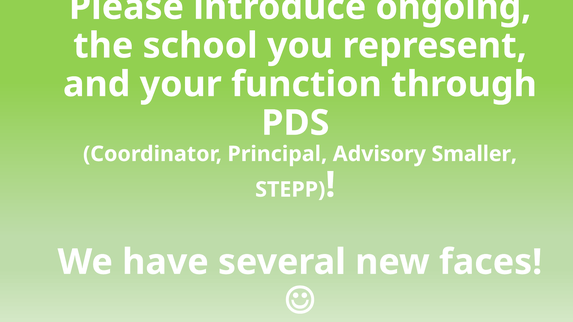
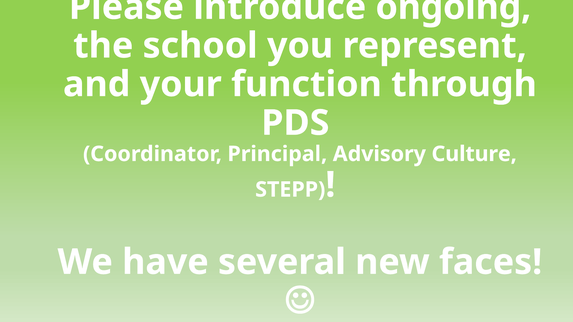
Smaller: Smaller -> Culture
